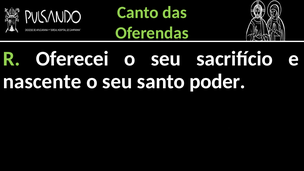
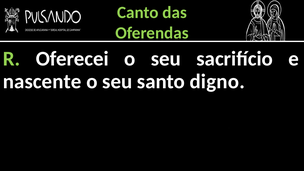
poder: poder -> digno
